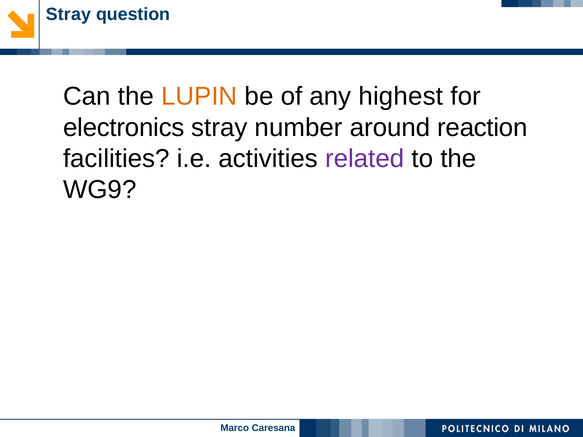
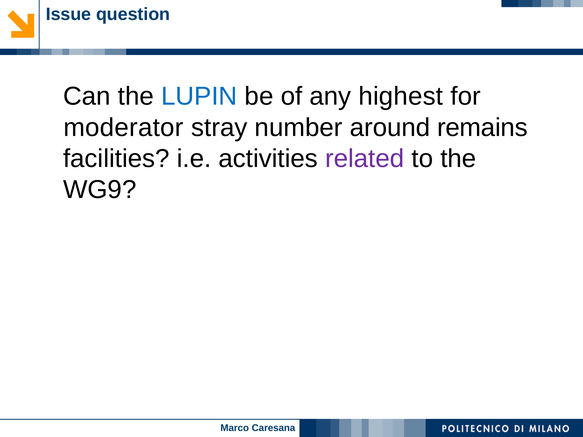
Stray at (68, 14): Stray -> Issue
LUPIN colour: orange -> blue
electronics: electronics -> moderator
reaction: reaction -> remains
